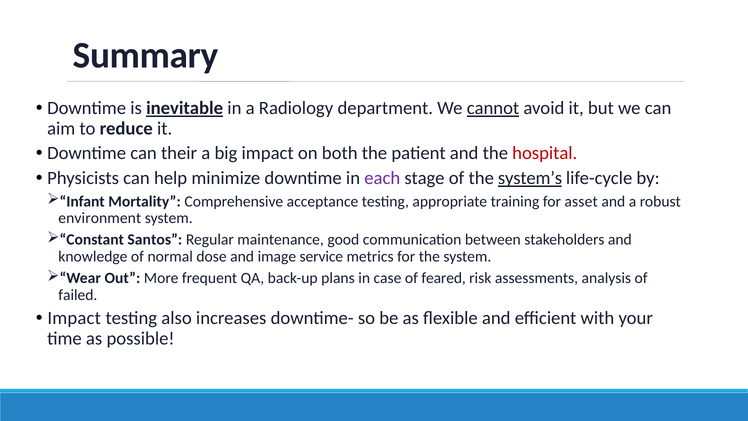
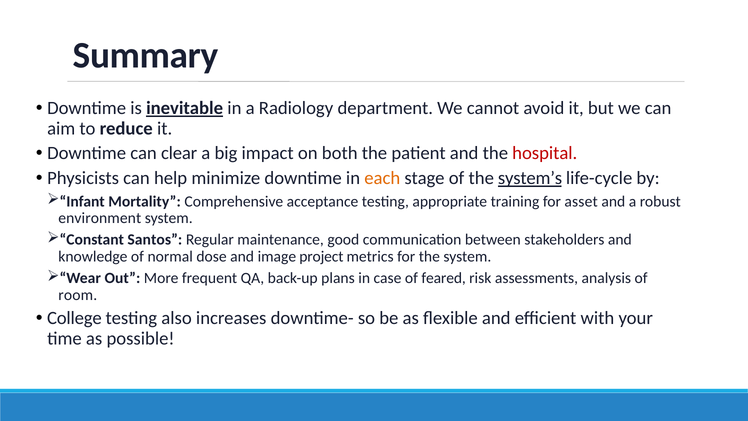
cannot underline: present -> none
their: their -> clear
each colour: purple -> orange
service: service -> project
failed: failed -> room
Impact at (74, 318): Impact -> College
